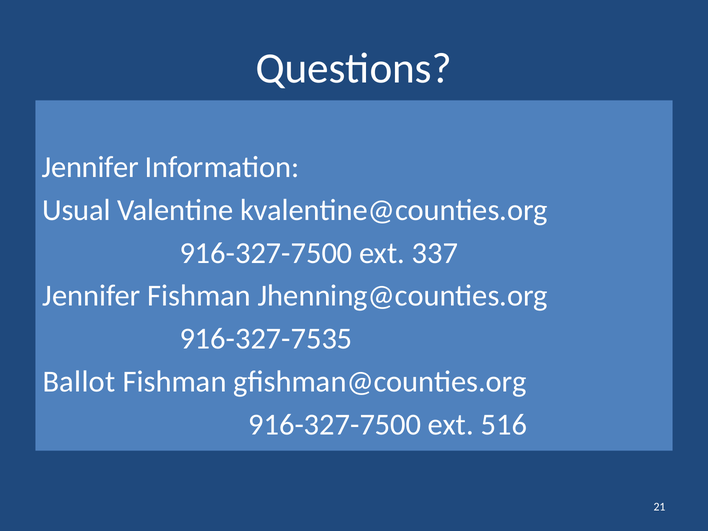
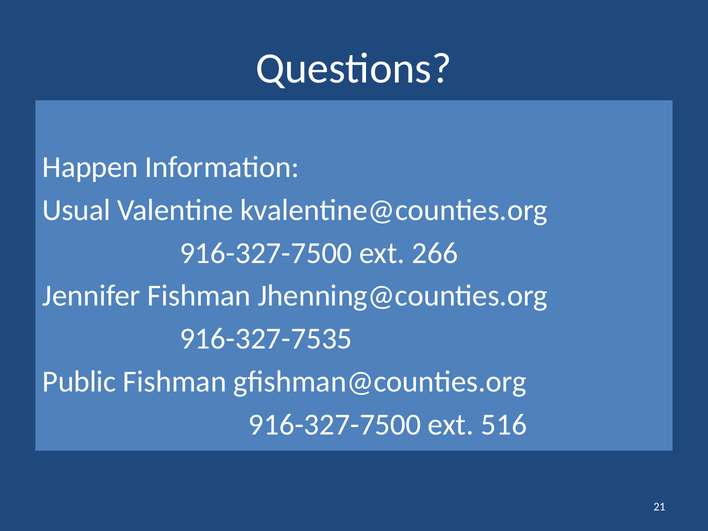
Jennifer at (90, 167): Jennifer -> Happen
337: 337 -> 266
Ballot: Ballot -> Public
